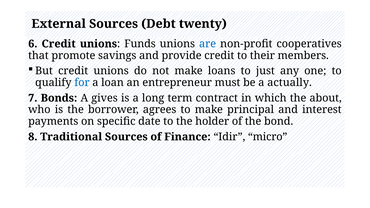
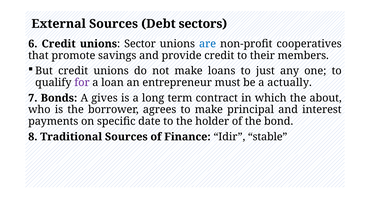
twenty: twenty -> sectors
Funds: Funds -> Sector
for colour: blue -> purple
micro: micro -> stable
